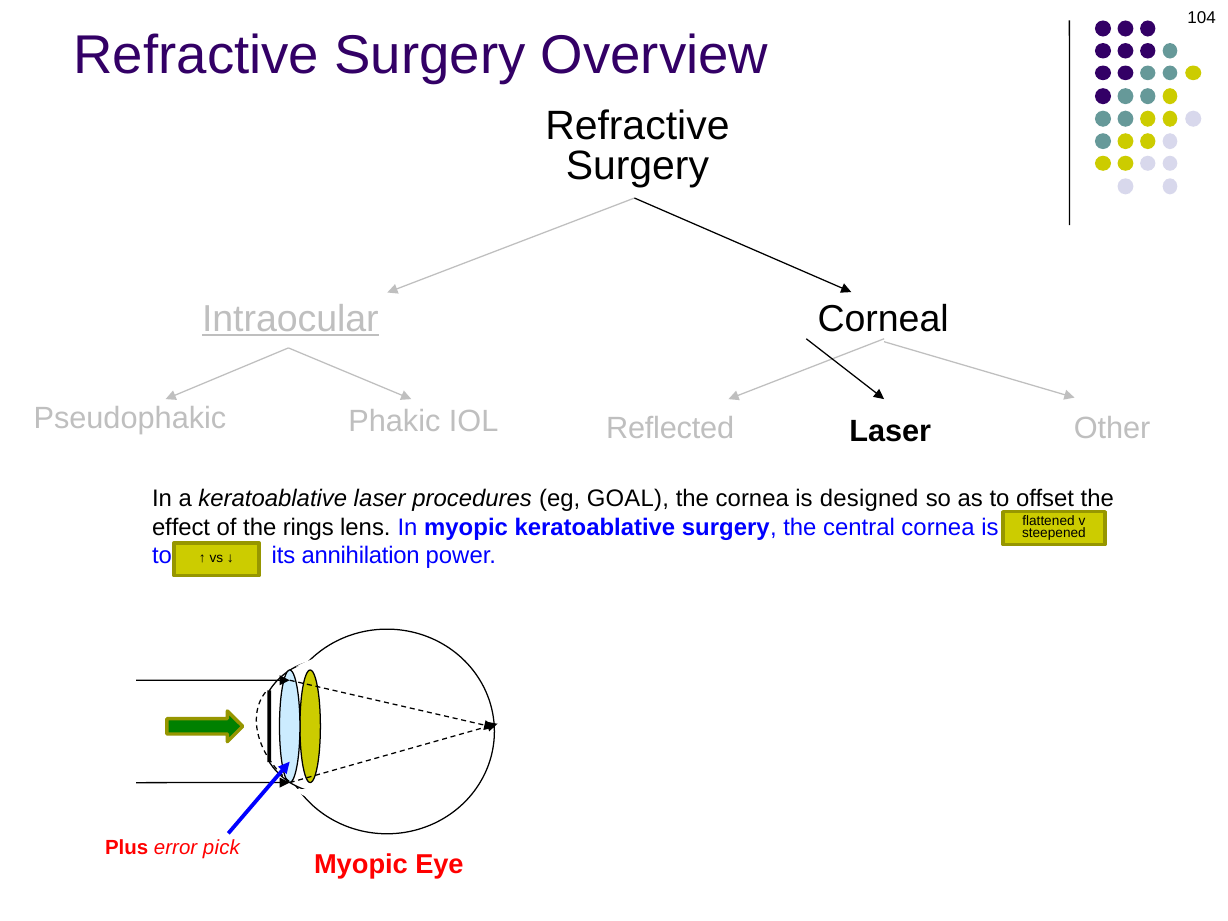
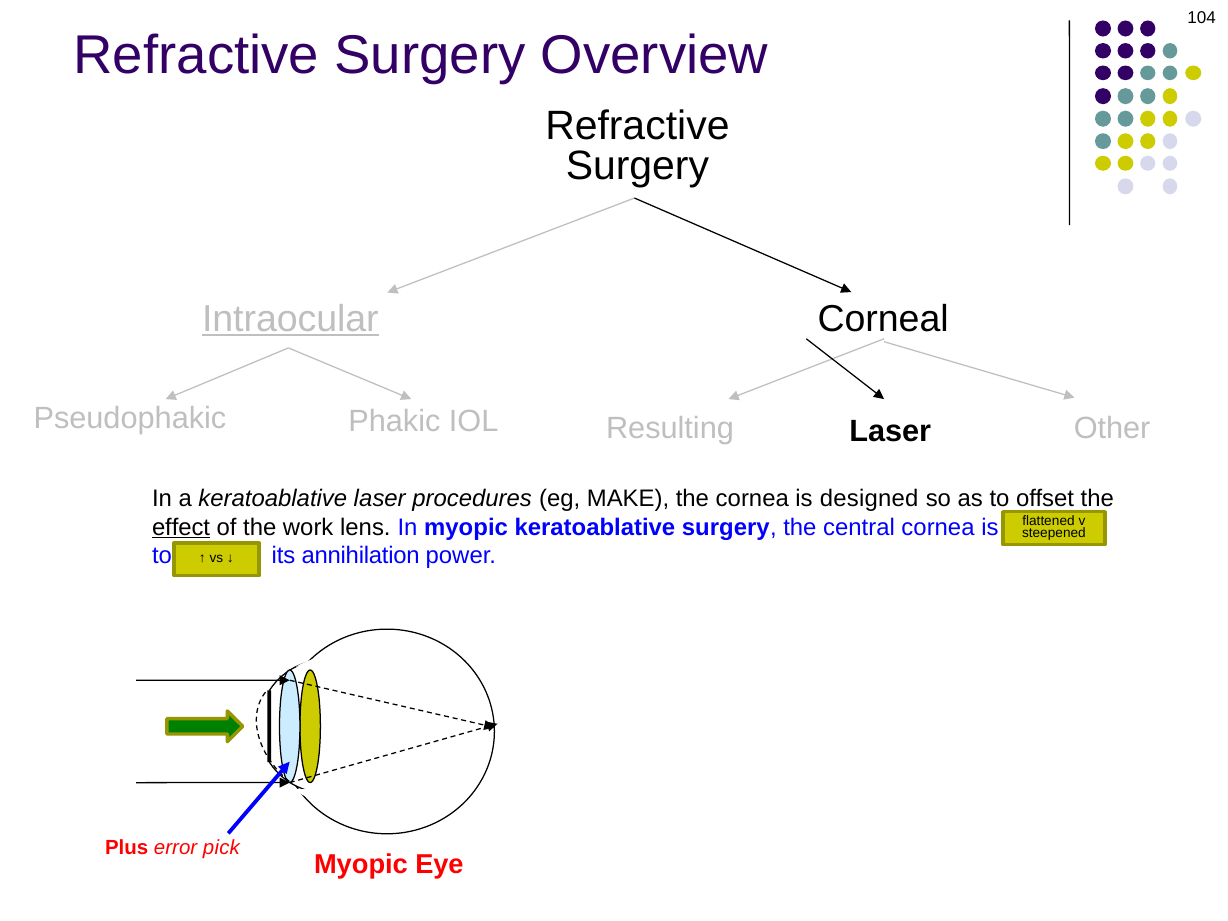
Reflected: Reflected -> Resulting
GOAL: GOAL -> MAKE
effect underline: none -> present
rings: rings -> work
